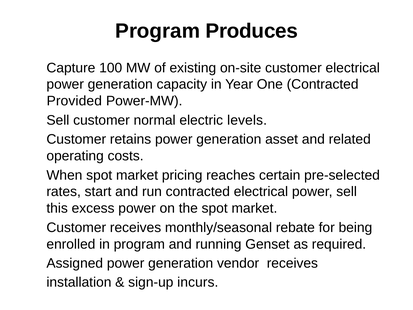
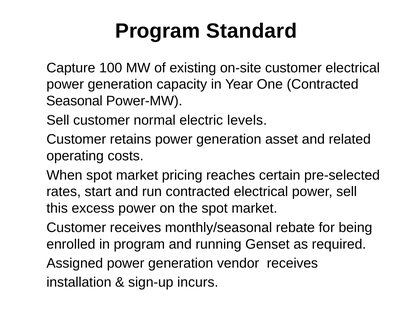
Produces: Produces -> Standard
Provided: Provided -> Seasonal
